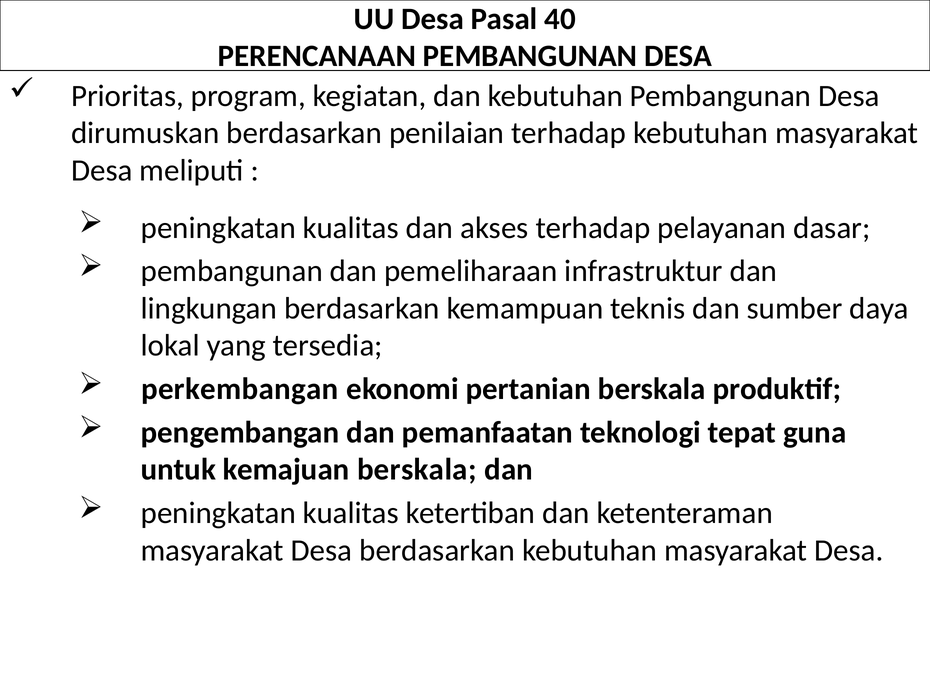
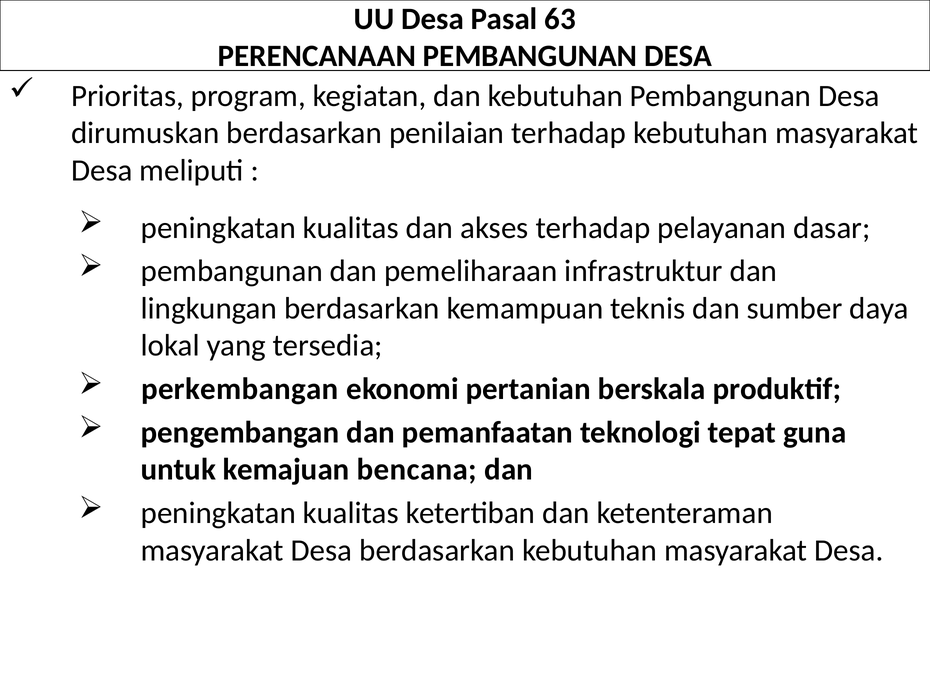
40: 40 -> 63
kemajuan berskala: berskala -> bencana
